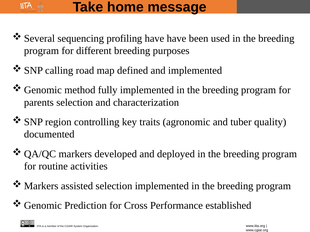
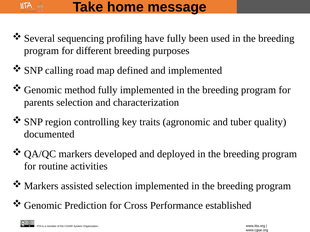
have have: have -> fully
